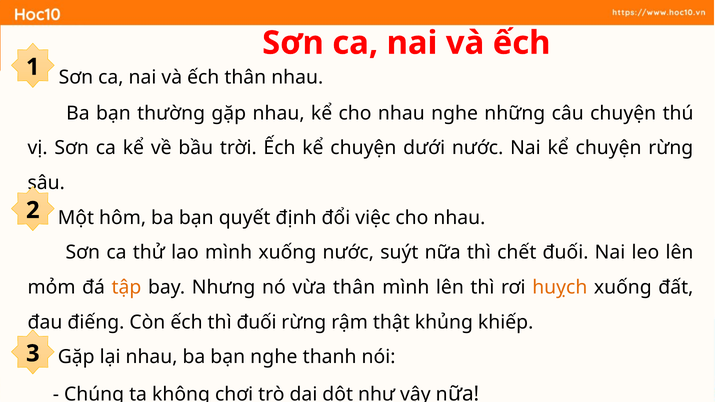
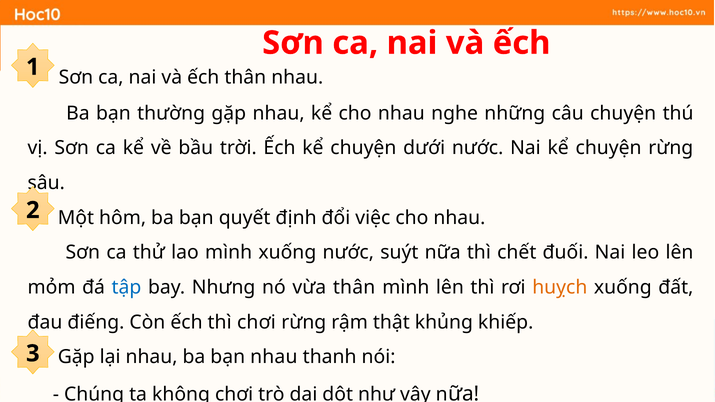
tập colour: orange -> blue
thì đuối: đuối -> chơi
bạn nghe: nghe -> nhau
